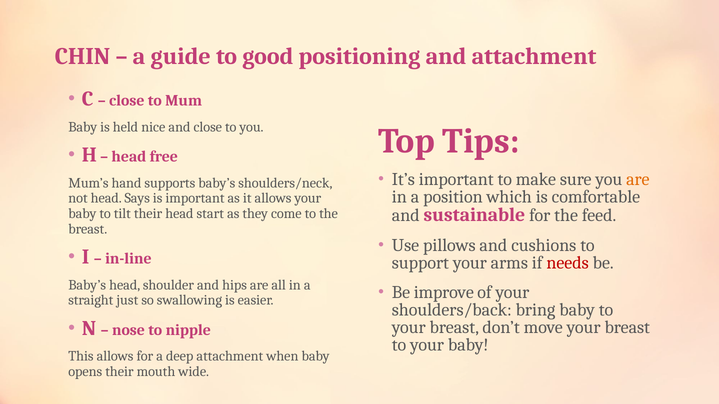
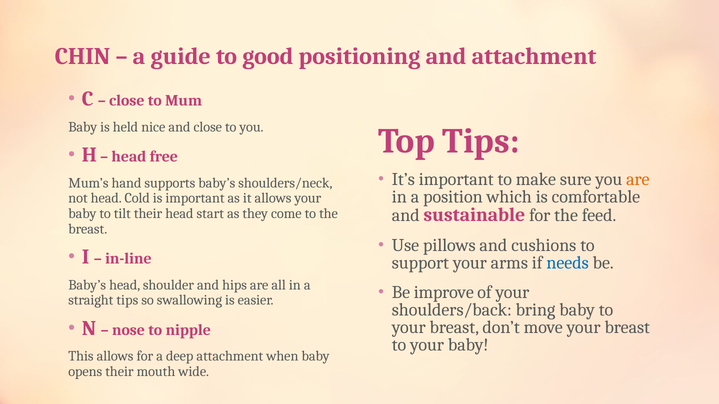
Says: Says -> Cold
needs colour: red -> blue
straight just: just -> tips
